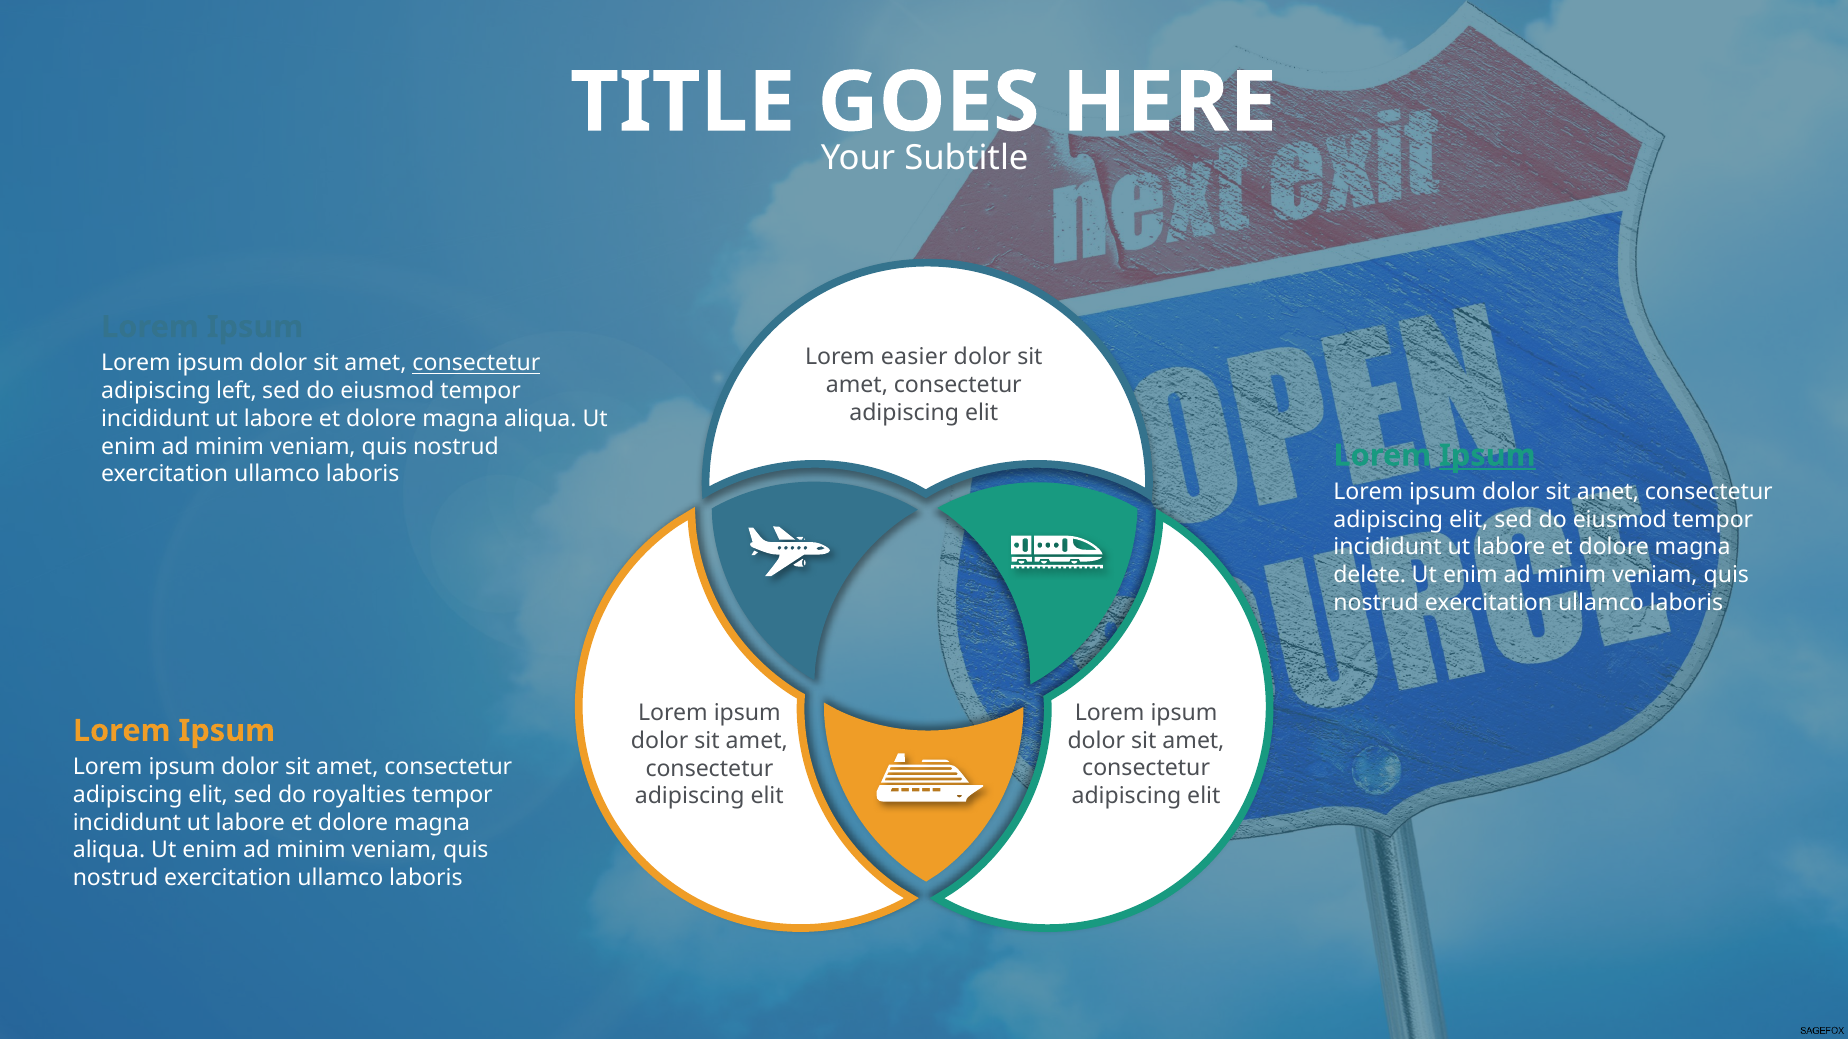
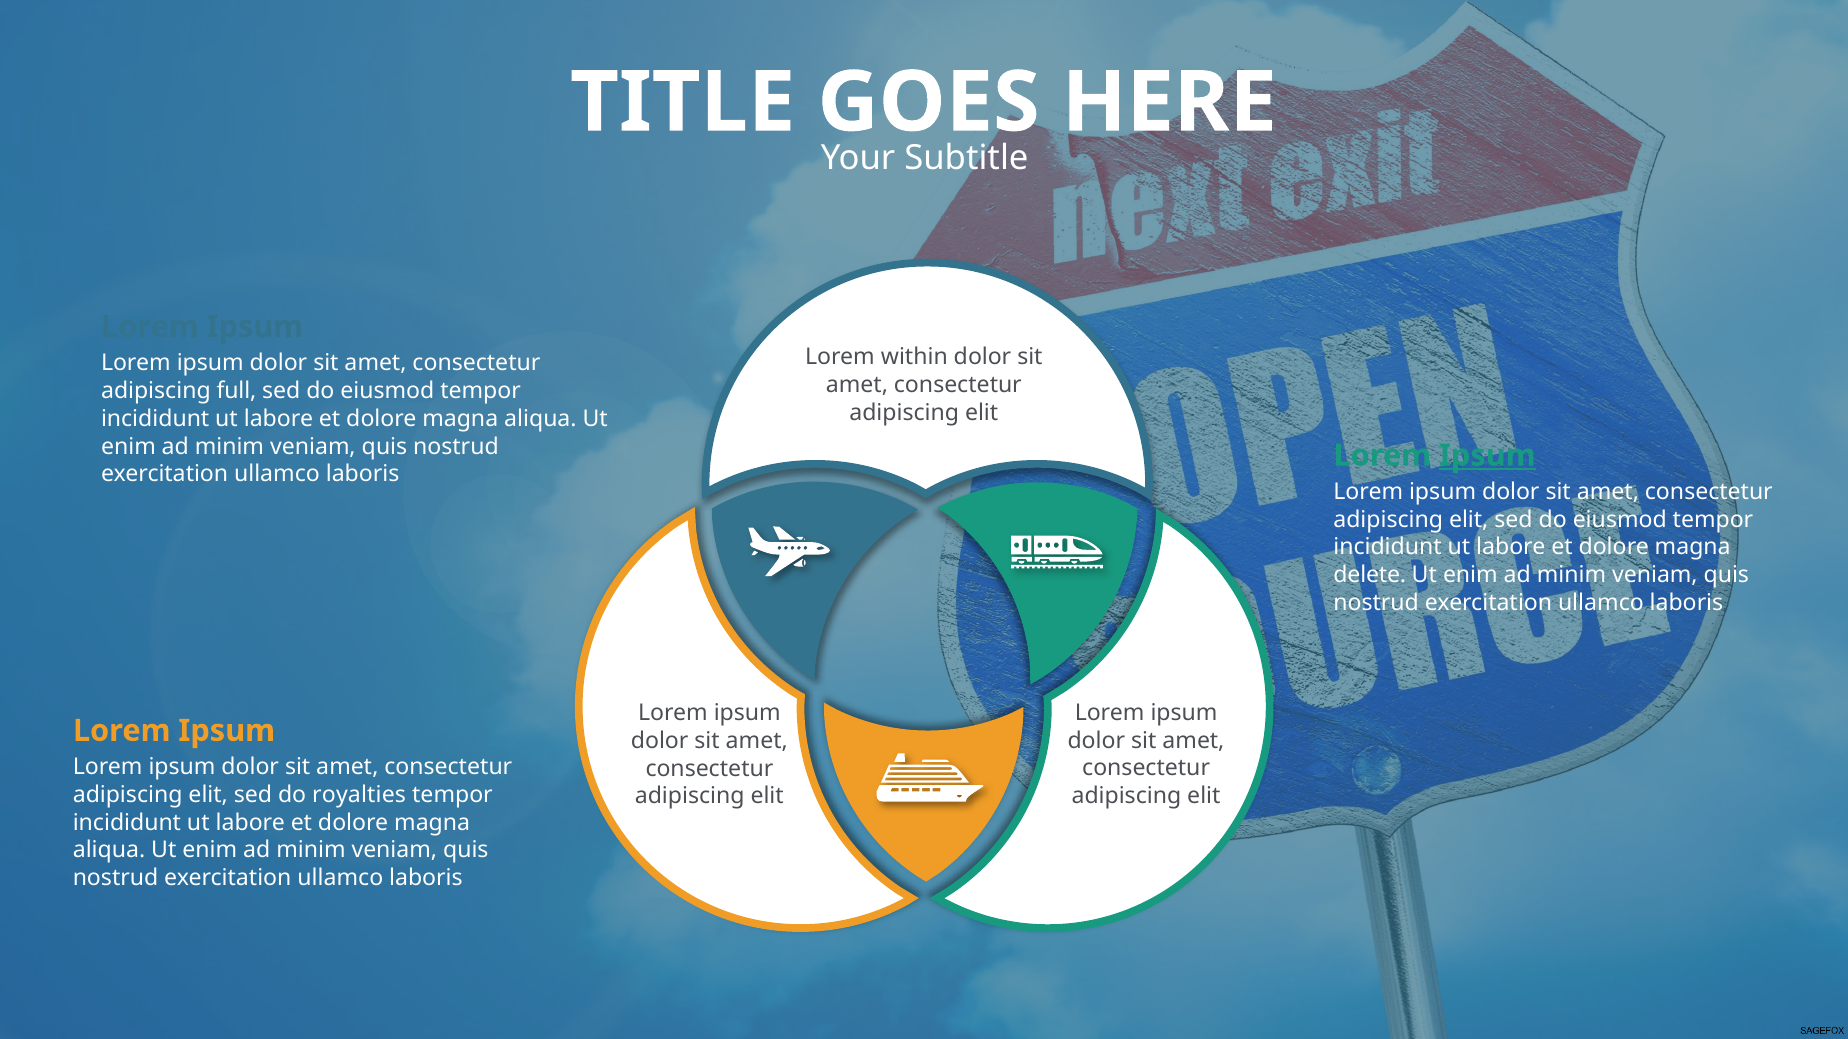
easier: easier -> within
consectetur at (476, 364) underline: present -> none
left: left -> full
